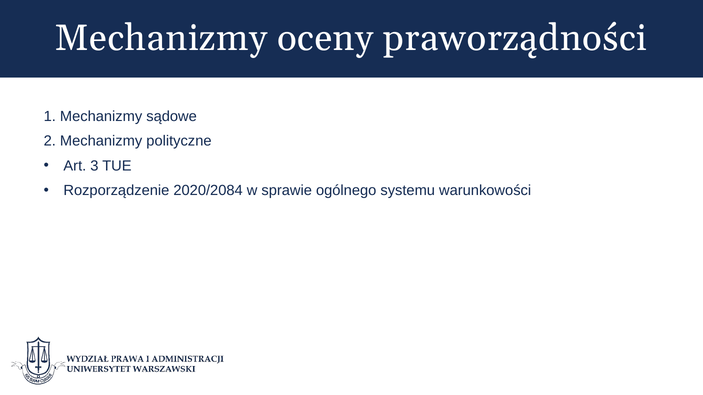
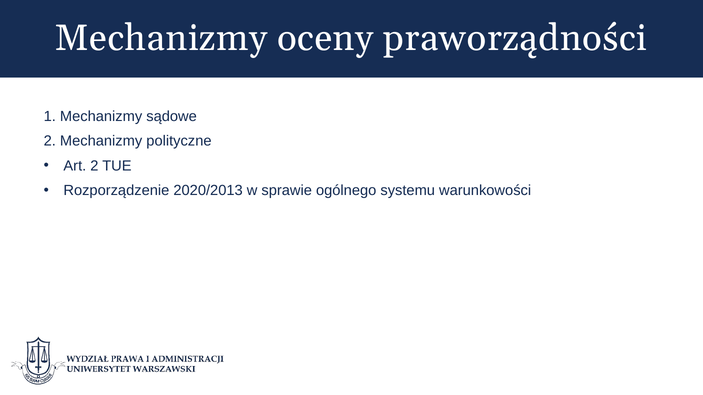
Art 3: 3 -> 2
2020/2084: 2020/2084 -> 2020/2013
